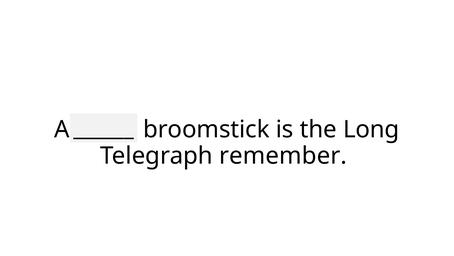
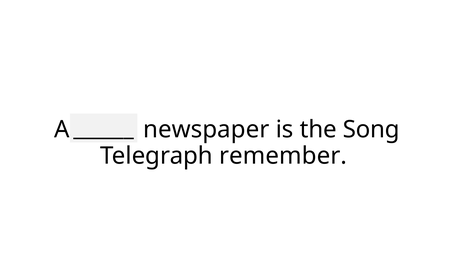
broomstick: broomstick -> newspaper
Long: Long -> Song
